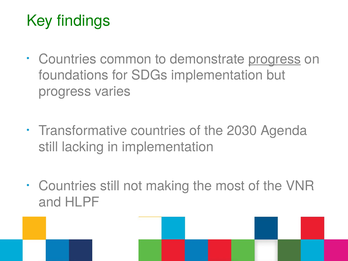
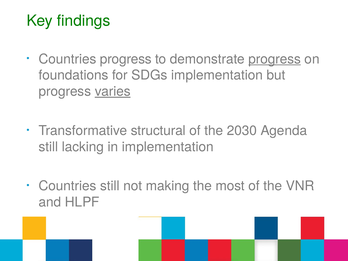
Countries common: common -> progress
varies underline: none -> present
Transformative countries: countries -> structural
